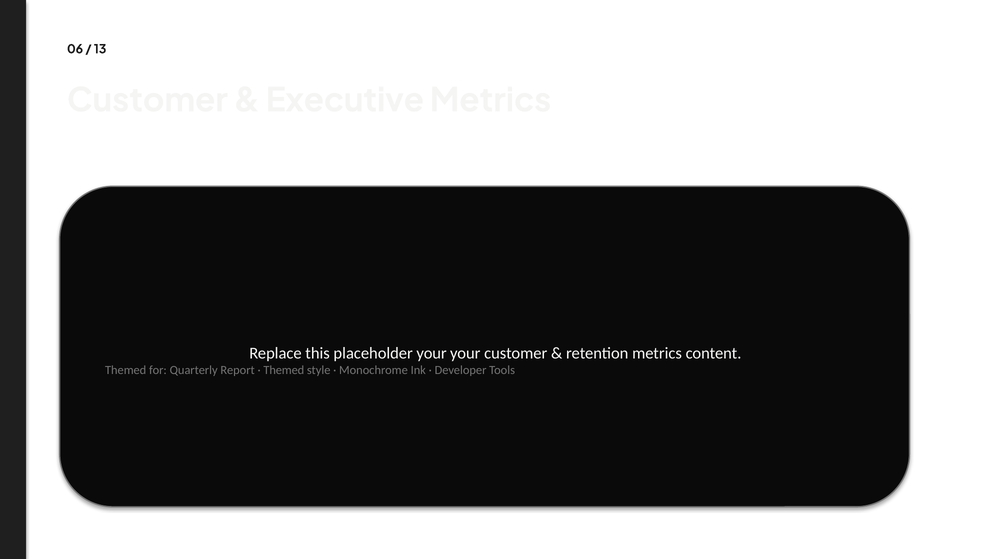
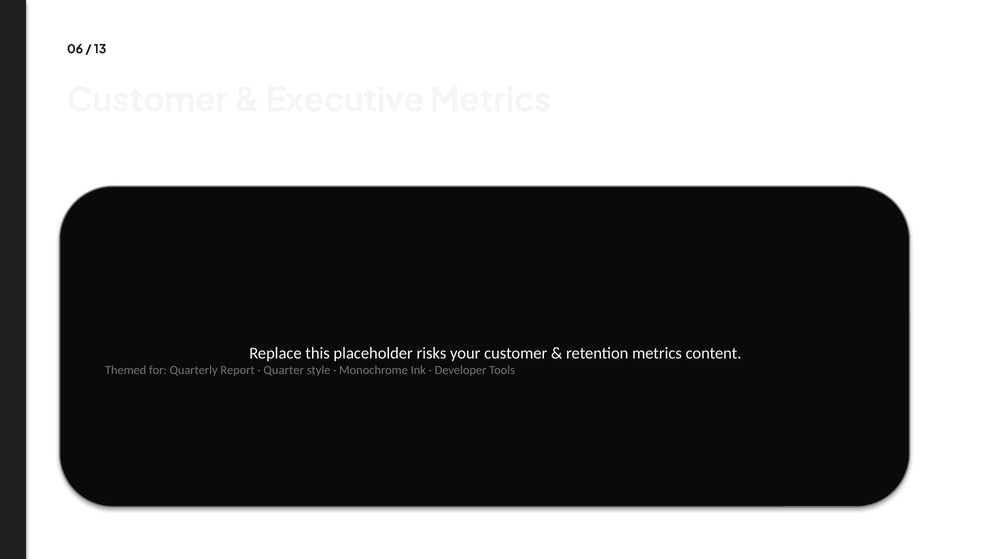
placeholder your: your -> risks
Themed at (284, 370): Themed -> Quarter
